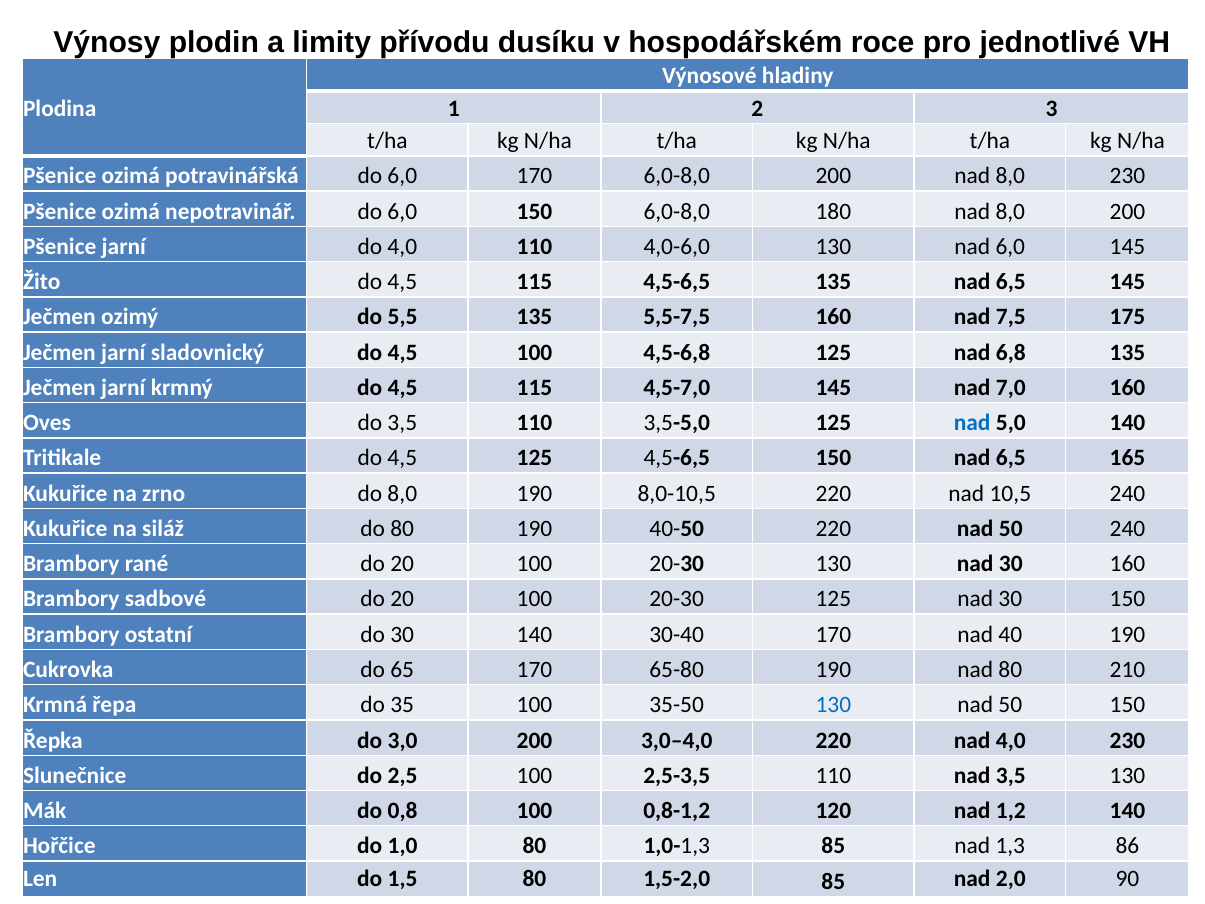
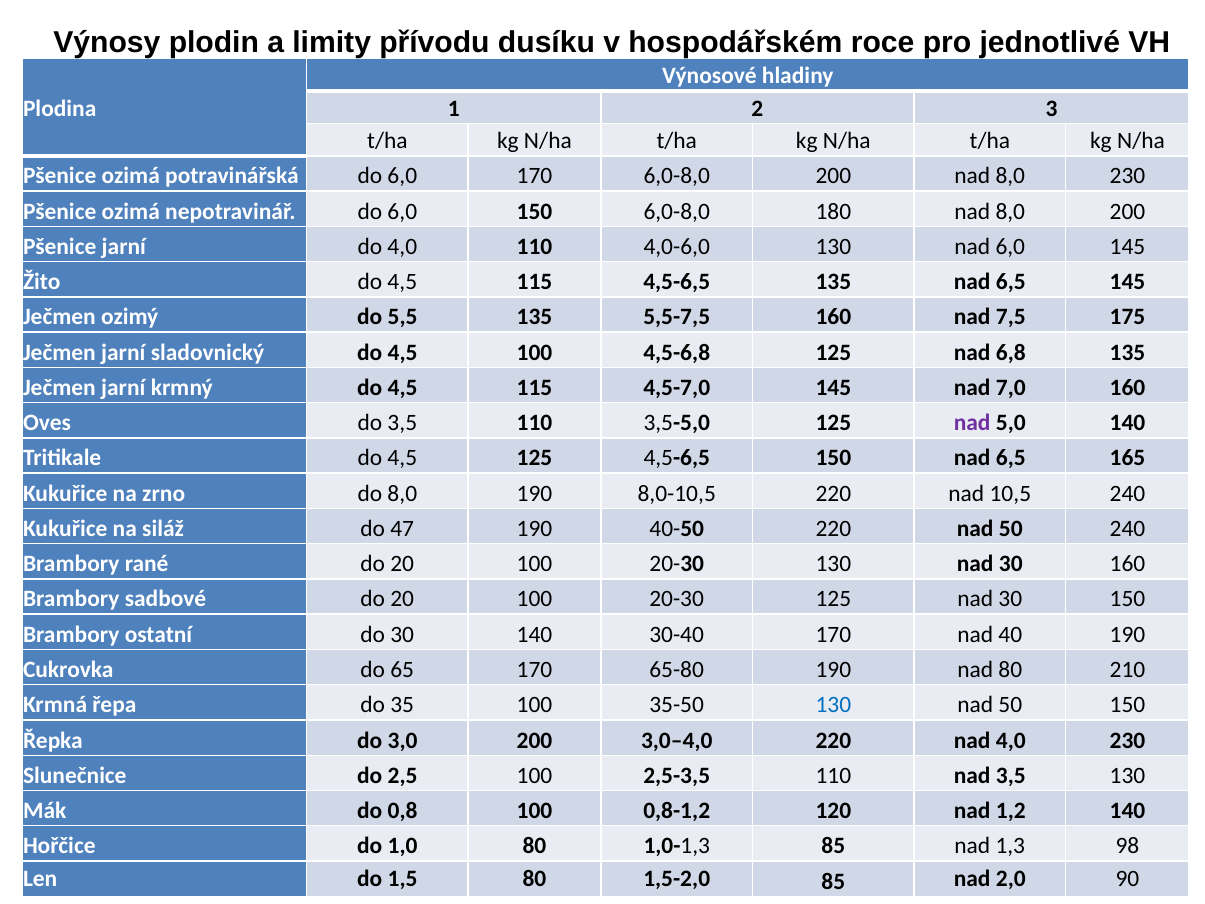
nad at (972, 423) colour: blue -> purple
do 80: 80 -> 47
86: 86 -> 98
